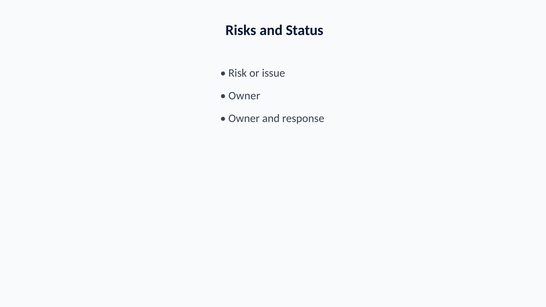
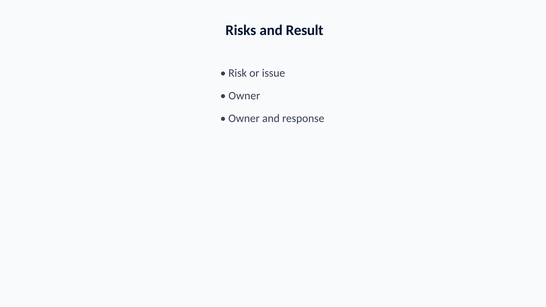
Status: Status -> Result
